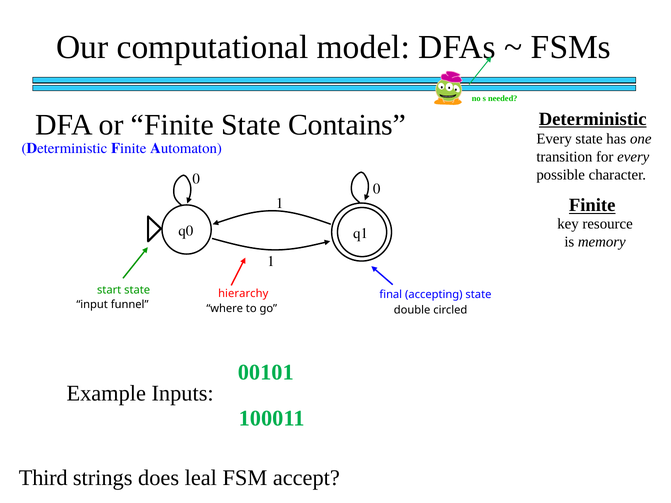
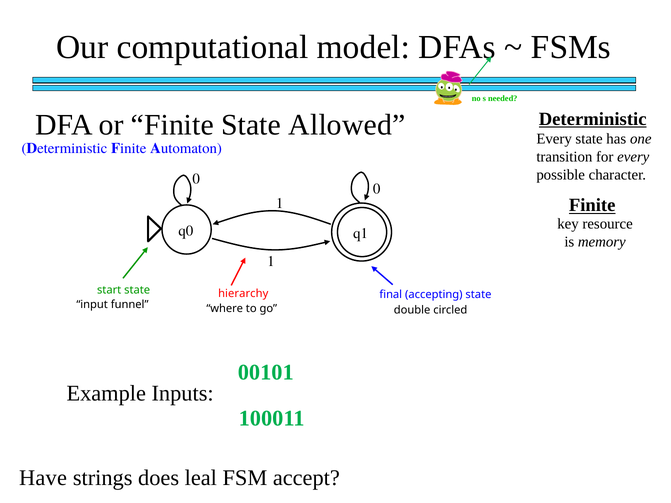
Contains: Contains -> Allowed
Third: Third -> Have
